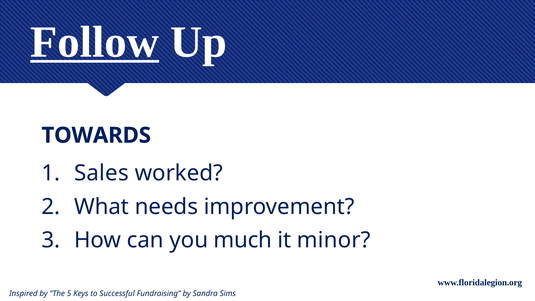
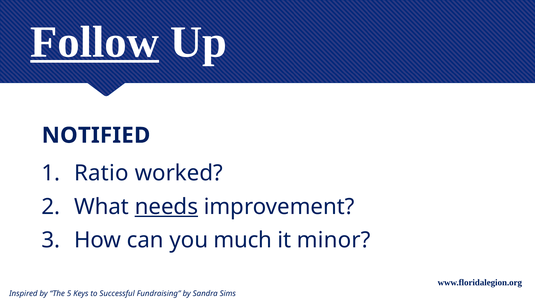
TOWARDS: TOWARDS -> NOTIFIED
Sales: Sales -> Ratio
needs underline: none -> present
